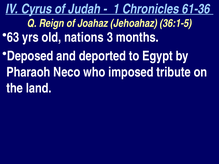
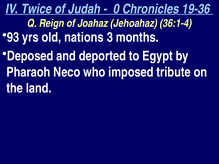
Cyrus: Cyrus -> Twice
1: 1 -> 0
61-36: 61-36 -> 19-36
36:1-5: 36:1-5 -> 36:1-4
63: 63 -> 93
